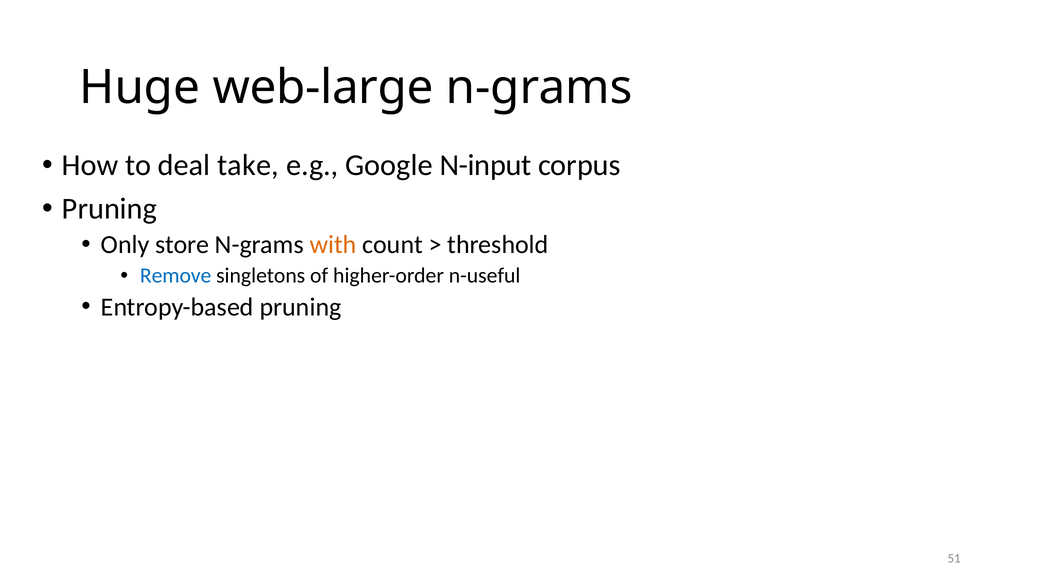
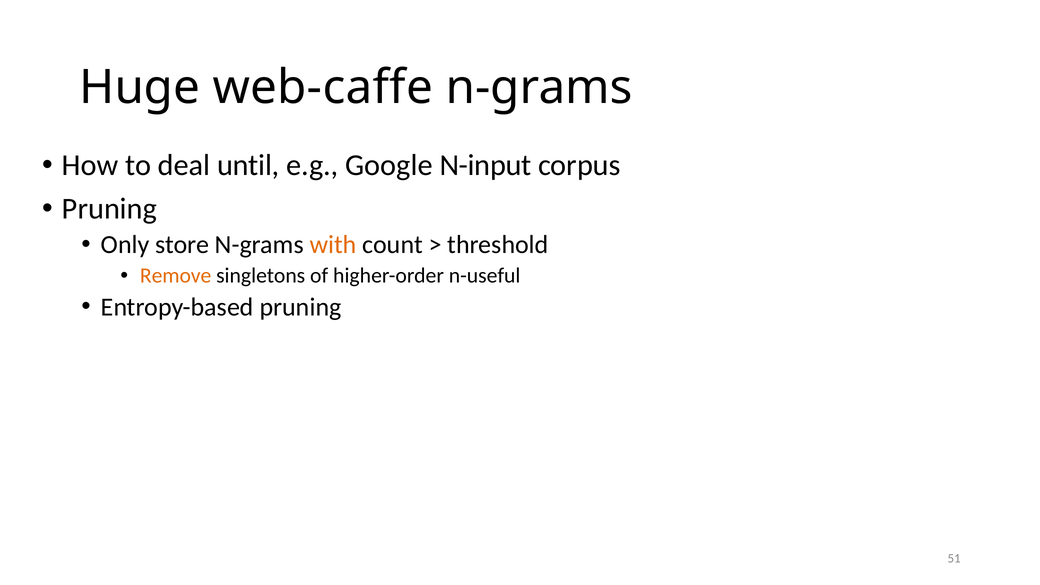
web-large: web-large -> web-caffe
take: take -> until
Remove colour: blue -> orange
